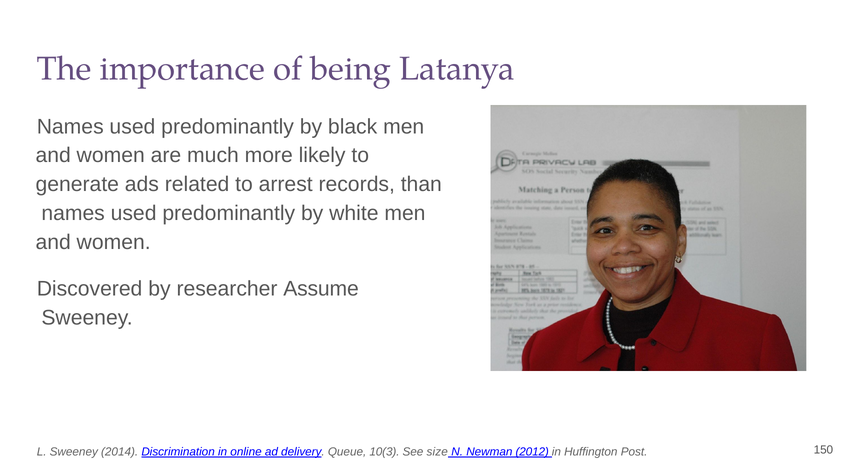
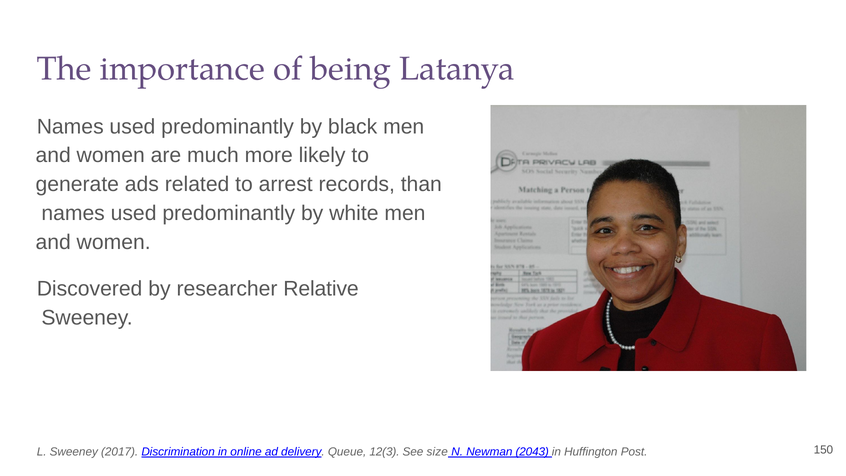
Assume: Assume -> Relative
2014: 2014 -> 2017
10(3: 10(3 -> 12(3
2012: 2012 -> 2043
